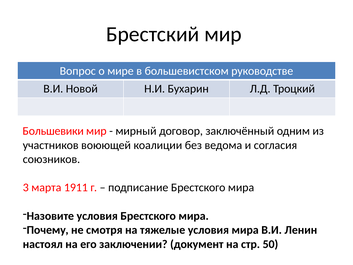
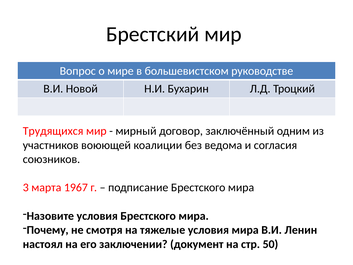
Большевики: Большевики -> Трудящихся
1911: 1911 -> 1967
